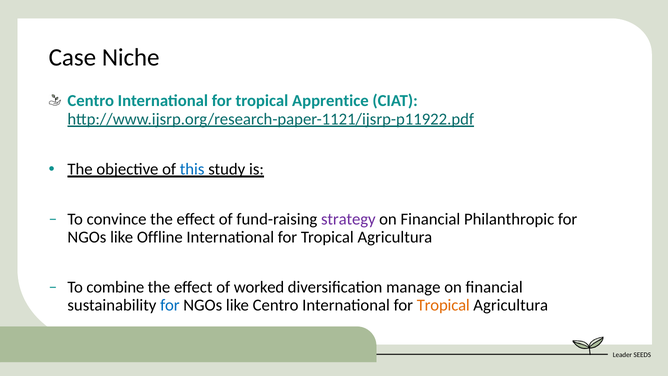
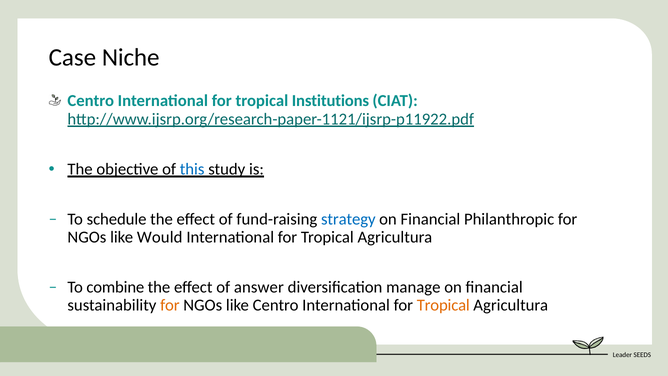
Apprentice: Apprentice -> Institutions
convince: convince -> schedule
strategy colour: purple -> blue
Offline: Offline -> Would
worked: worked -> answer
for at (170, 305) colour: blue -> orange
